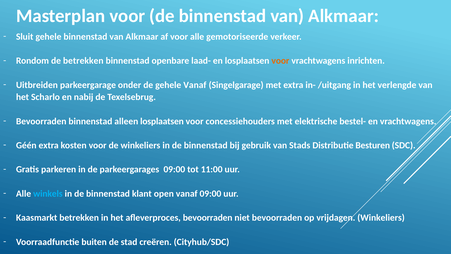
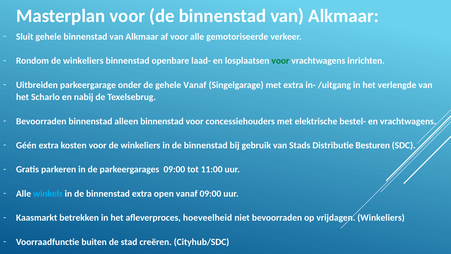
Rondom de betrekken: betrekken -> winkeliers
voor at (280, 61) colour: orange -> green
alleen losplaatsen: losplaatsen -> binnenstad
binnenstad klant: klant -> extra
afleverproces bevoorraden: bevoorraden -> hoeveelheid
